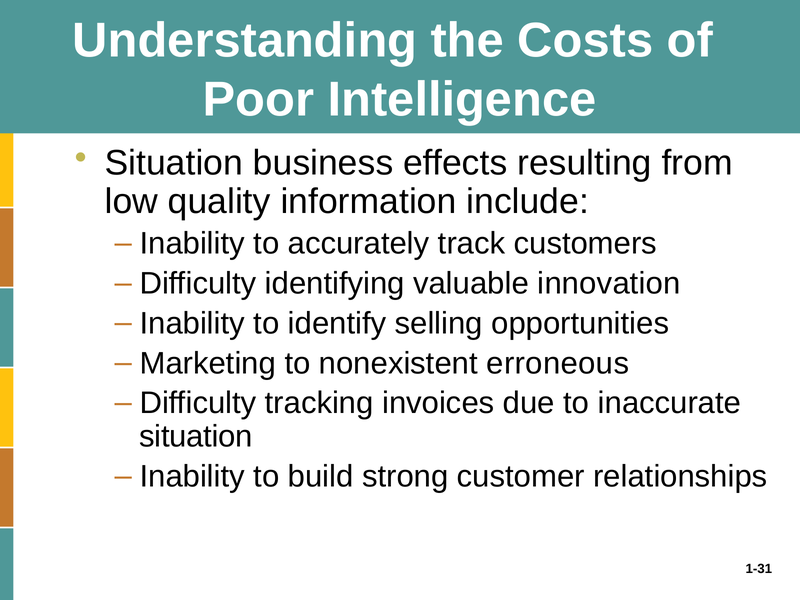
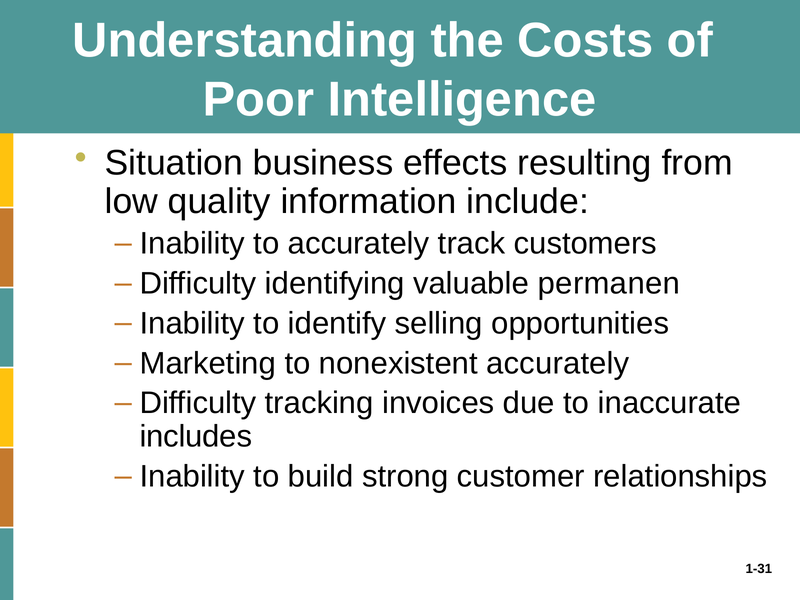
innovation: innovation -> permanen
nonexistent erroneous: erroneous -> accurately
situation at (196, 437): situation -> includes
